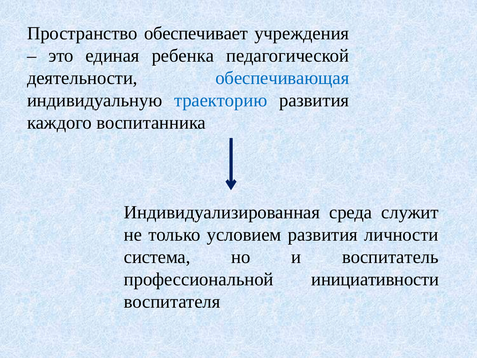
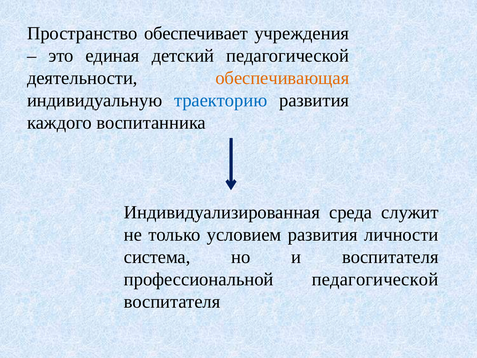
ребенка: ребенка -> детский
обеспечивающая colour: blue -> orange
и воспитатель: воспитатель -> воспитателя
профессиональной инициативности: инициативности -> педагогической
